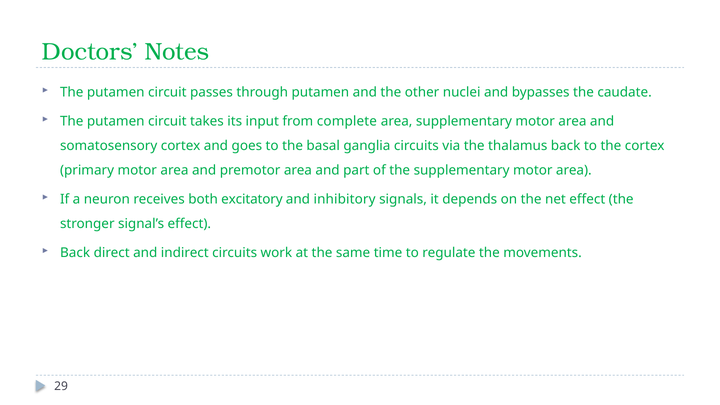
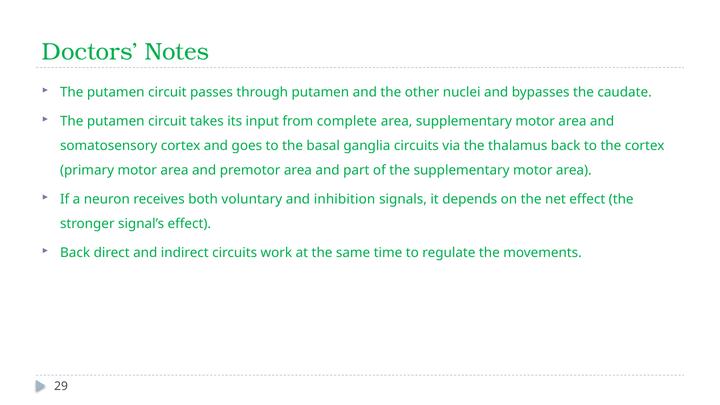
excitatory: excitatory -> voluntary
inhibitory: inhibitory -> inhibition
